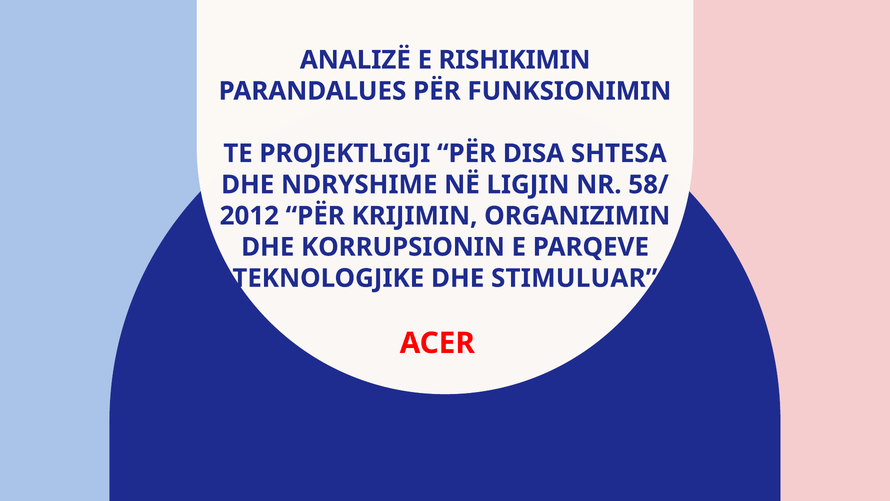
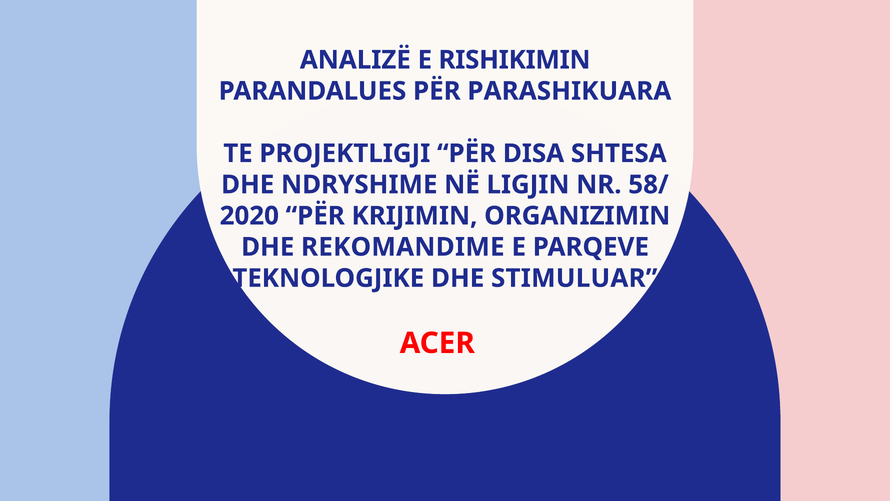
FUNKSIONIMIN: FUNKSIONIMIN -> PARASHIKUARA
2012: 2012 -> 2020
KORRUPSIONIN: KORRUPSIONIN -> REKOMANDIME
